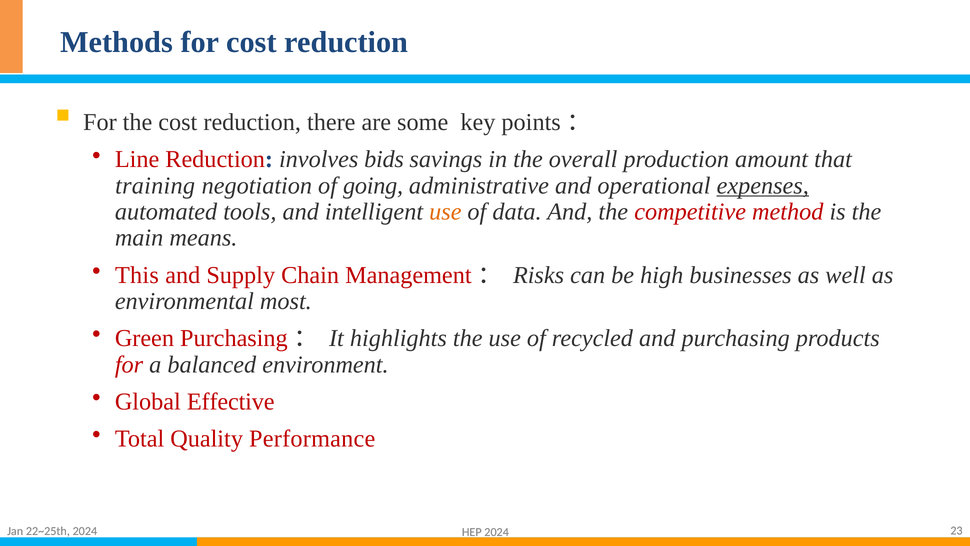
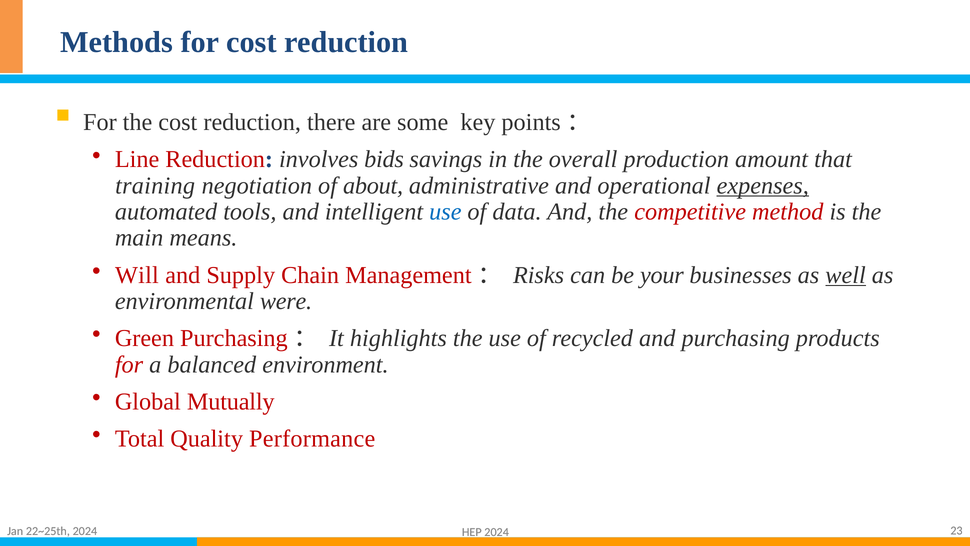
going: going -> about
use at (445, 212) colour: orange -> blue
This: This -> Will
high: high -> your
well underline: none -> present
most: most -> were
Effective: Effective -> Mutually
